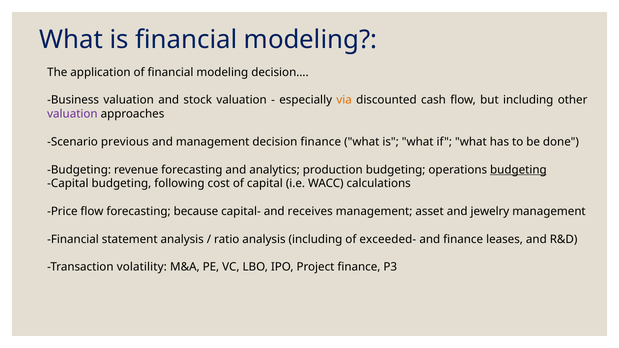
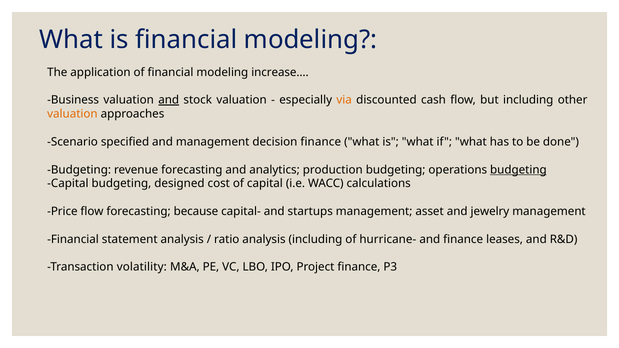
decision…: decision… -> increase…
and at (169, 100) underline: none -> present
valuation at (72, 114) colour: purple -> orange
previous: previous -> specified
following: following -> designed
receives: receives -> startups
exceeded-: exceeded- -> hurricane-
